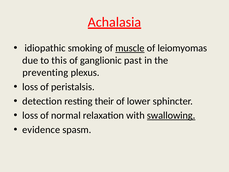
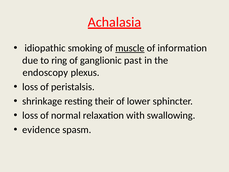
leiomyomas: leiomyomas -> information
this: this -> ring
preventing: preventing -> endoscopy
detection: detection -> shrinkage
swallowing underline: present -> none
